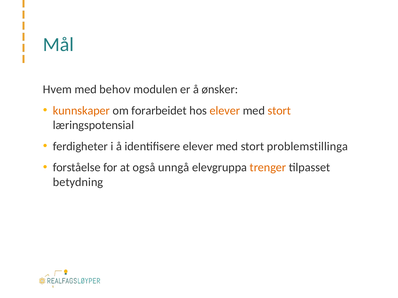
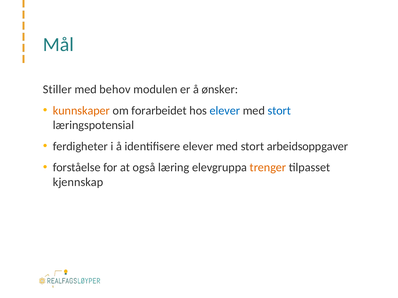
Hvem: Hvem -> Stiller
elever at (225, 111) colour: orange -> blue
stort at (279, 111) colour: orange -> blue
problemstillinga: problemstillinga -> arbeidsoppgaver
unngå: unngå -> læring
betydning: betydning -> kjennskap
